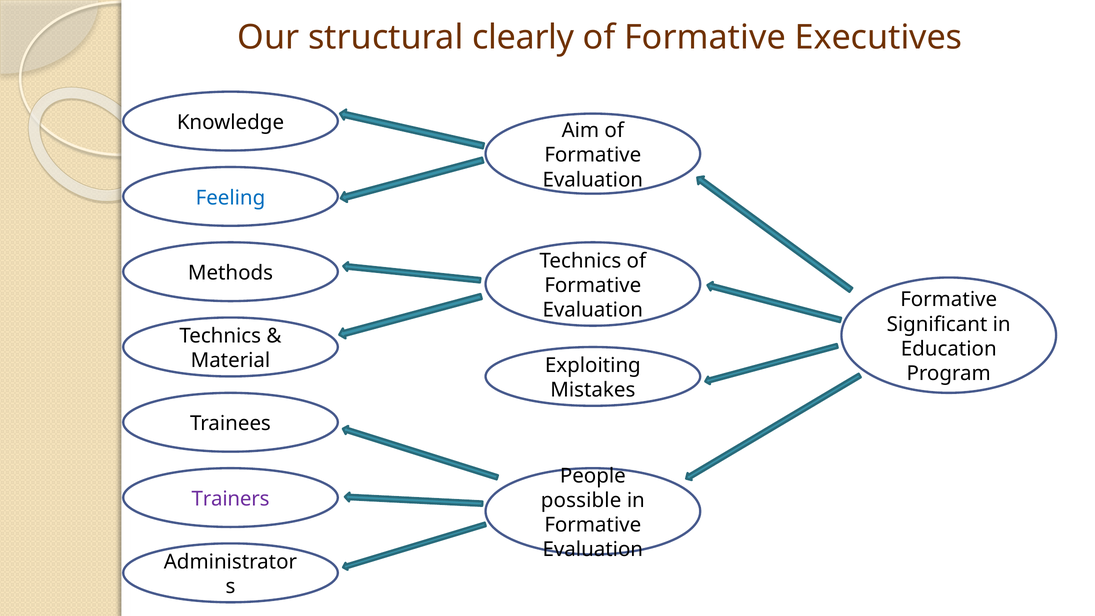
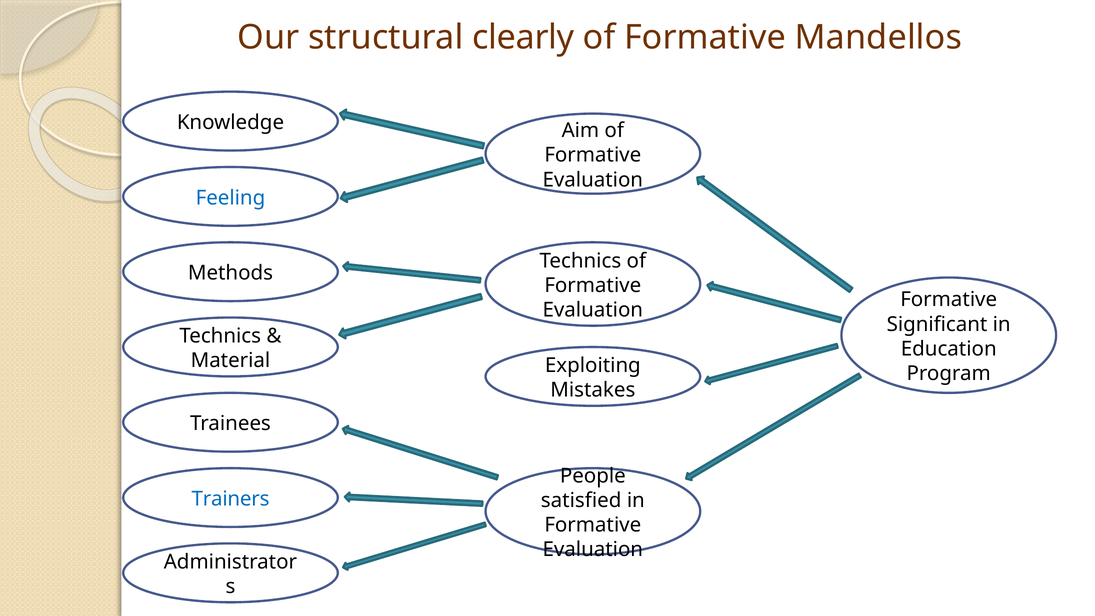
Executives: Executives -> Mandellos
Trainers colour: purple -> blue
possible: possible -> satisfied
